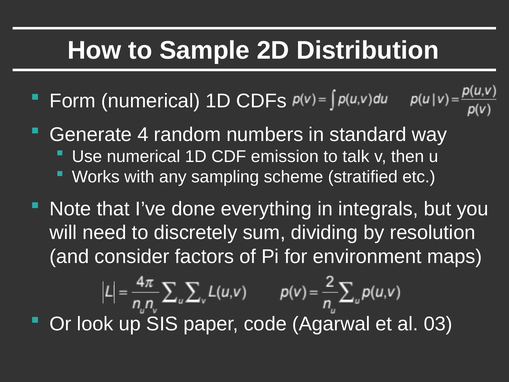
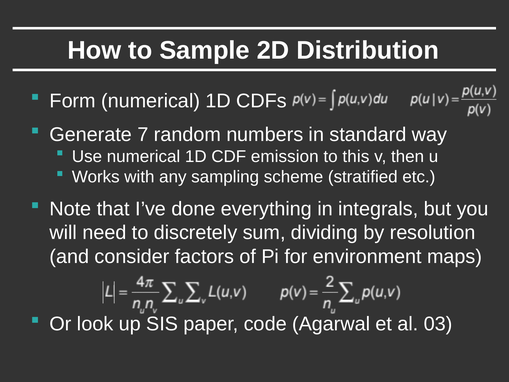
4: 4 -> 7
talk: talk -> this
